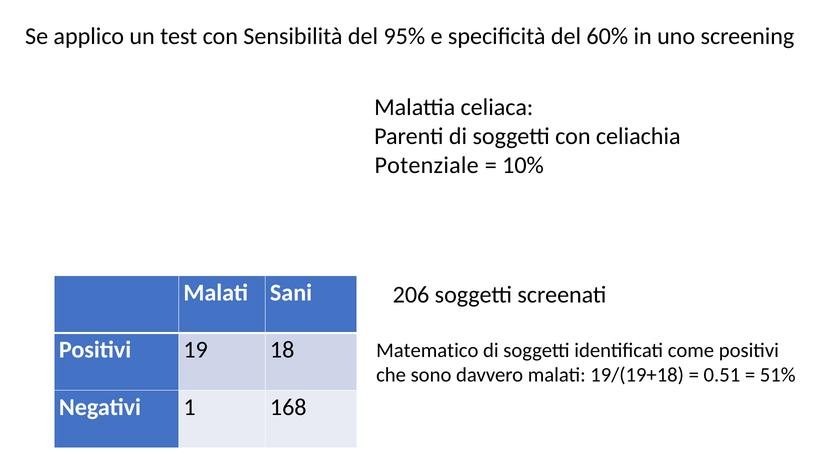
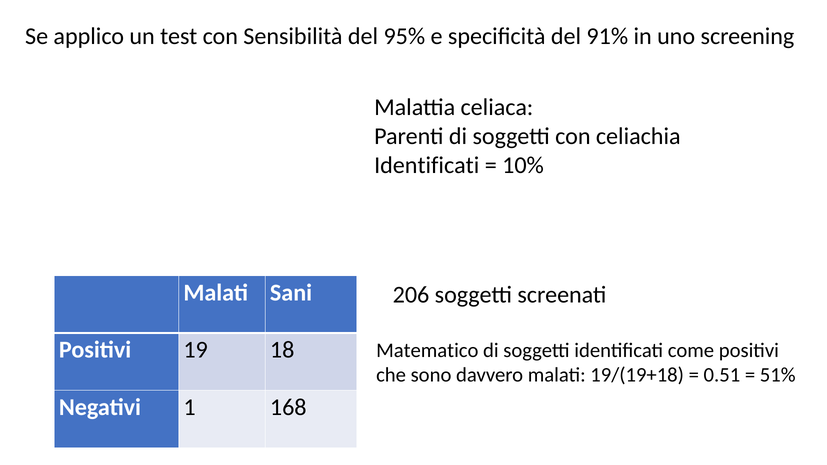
60%: 60% -> 91%
Potenziale at (427, 165): Potenziale -> Identificati
